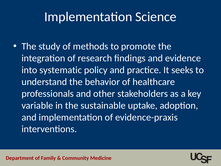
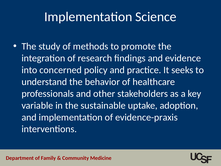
systematic: systematic -> concerned
